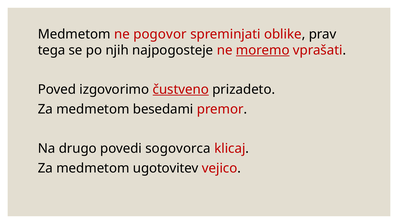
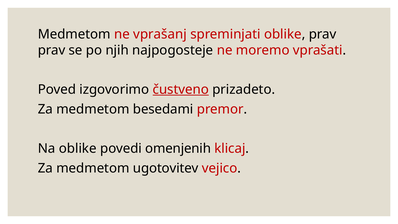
pogovor: pogovor -> vprašanj
tega at (52, 50): tega -> prav
moremo underline: present -> none
Na drugo: drugo -> oblike
sogovorca: sogovorca -> omenjenih
